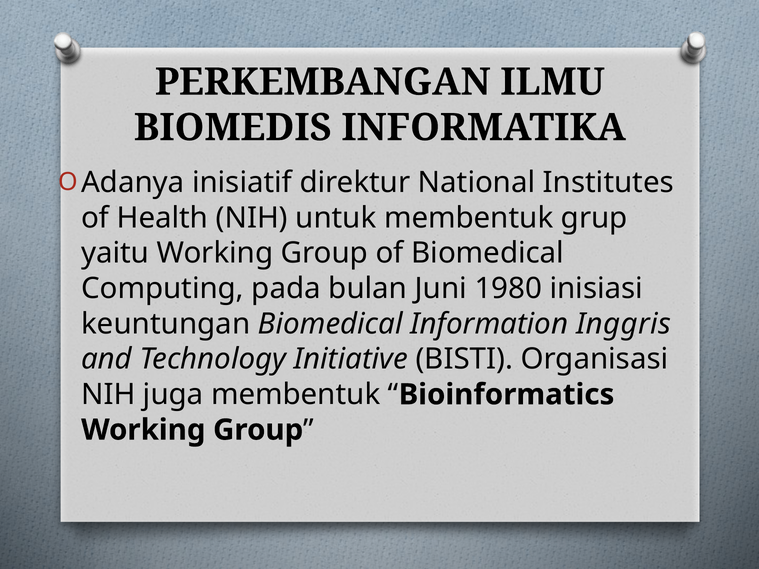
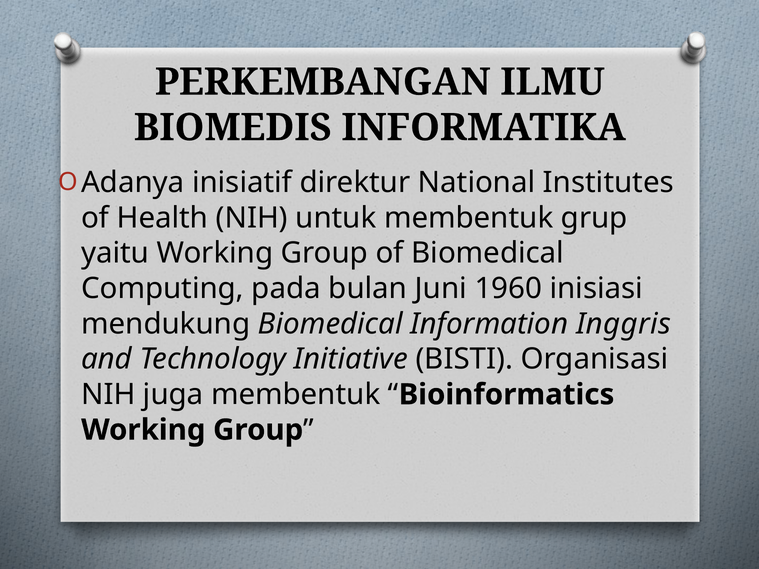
1980: 1980 -> 1960
keuntungan: keuntungan -> mendukung
